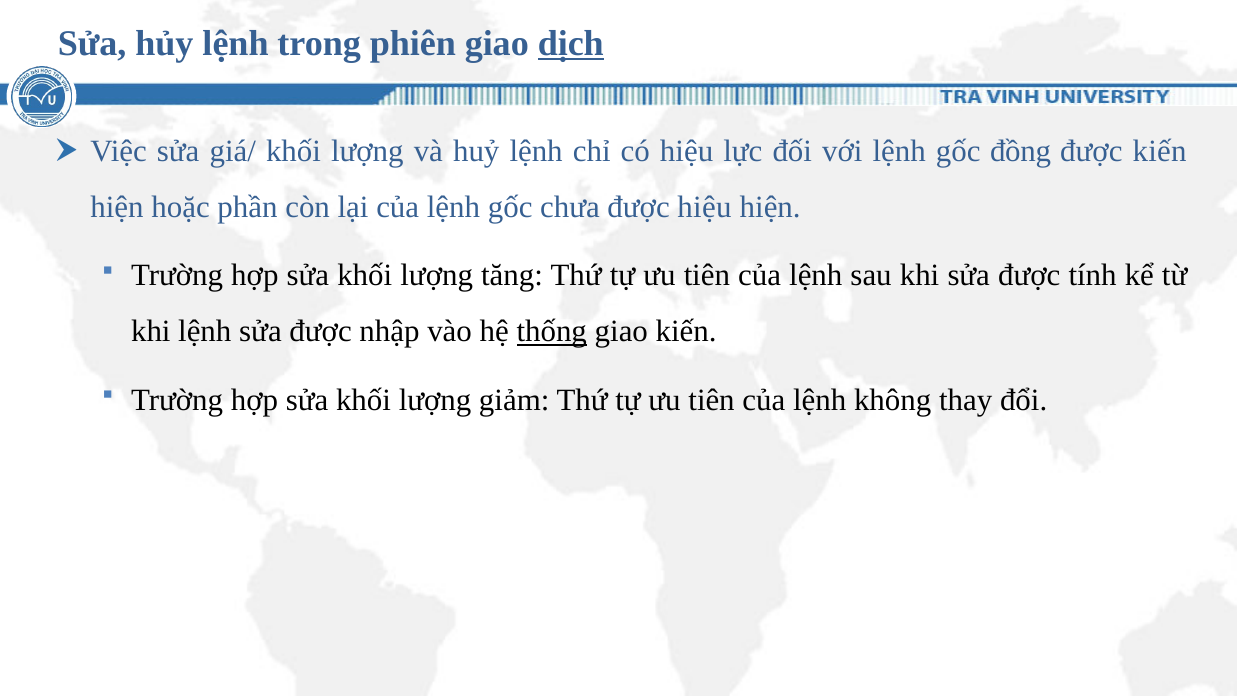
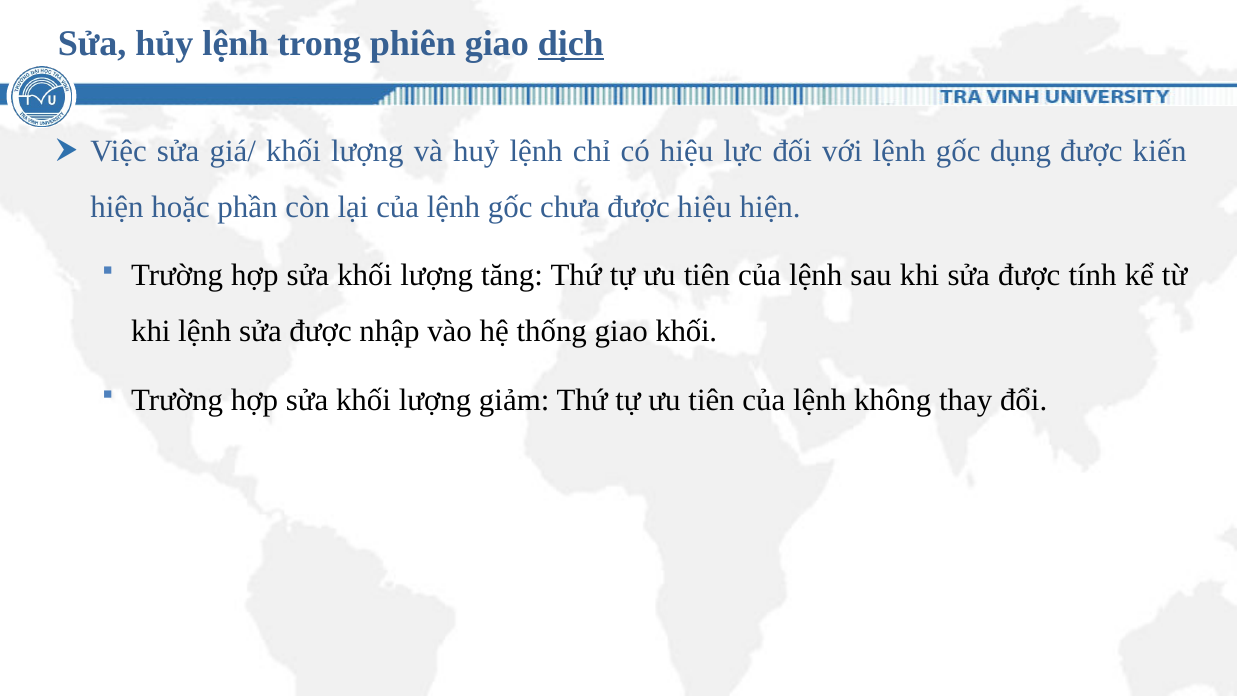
đồng: đồng -> dụng
thống underline: present -> none
giao kiến: kiến -> khối
